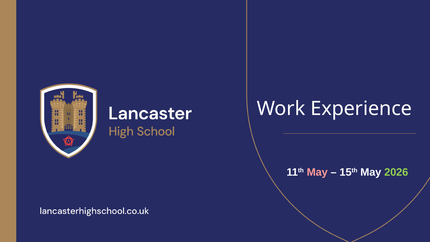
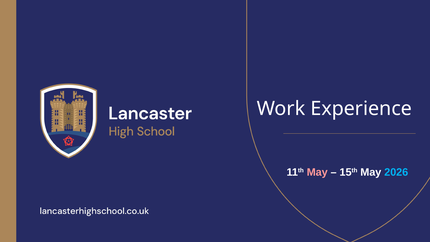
2026 colour: light green -> light blue
